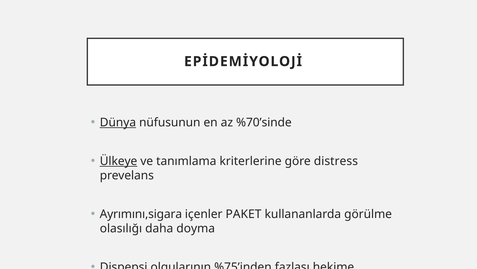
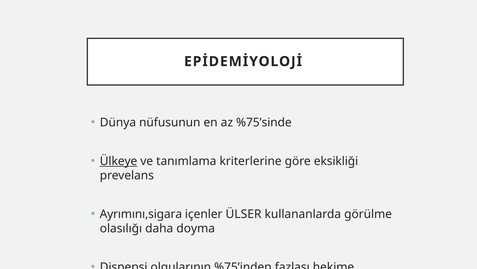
Dünya underline: present -> none
%70’sinde: %70’sinde -> %75’sinde
distress: distress -> eksikliği
PAKET: PAKET -> ÜLSER
